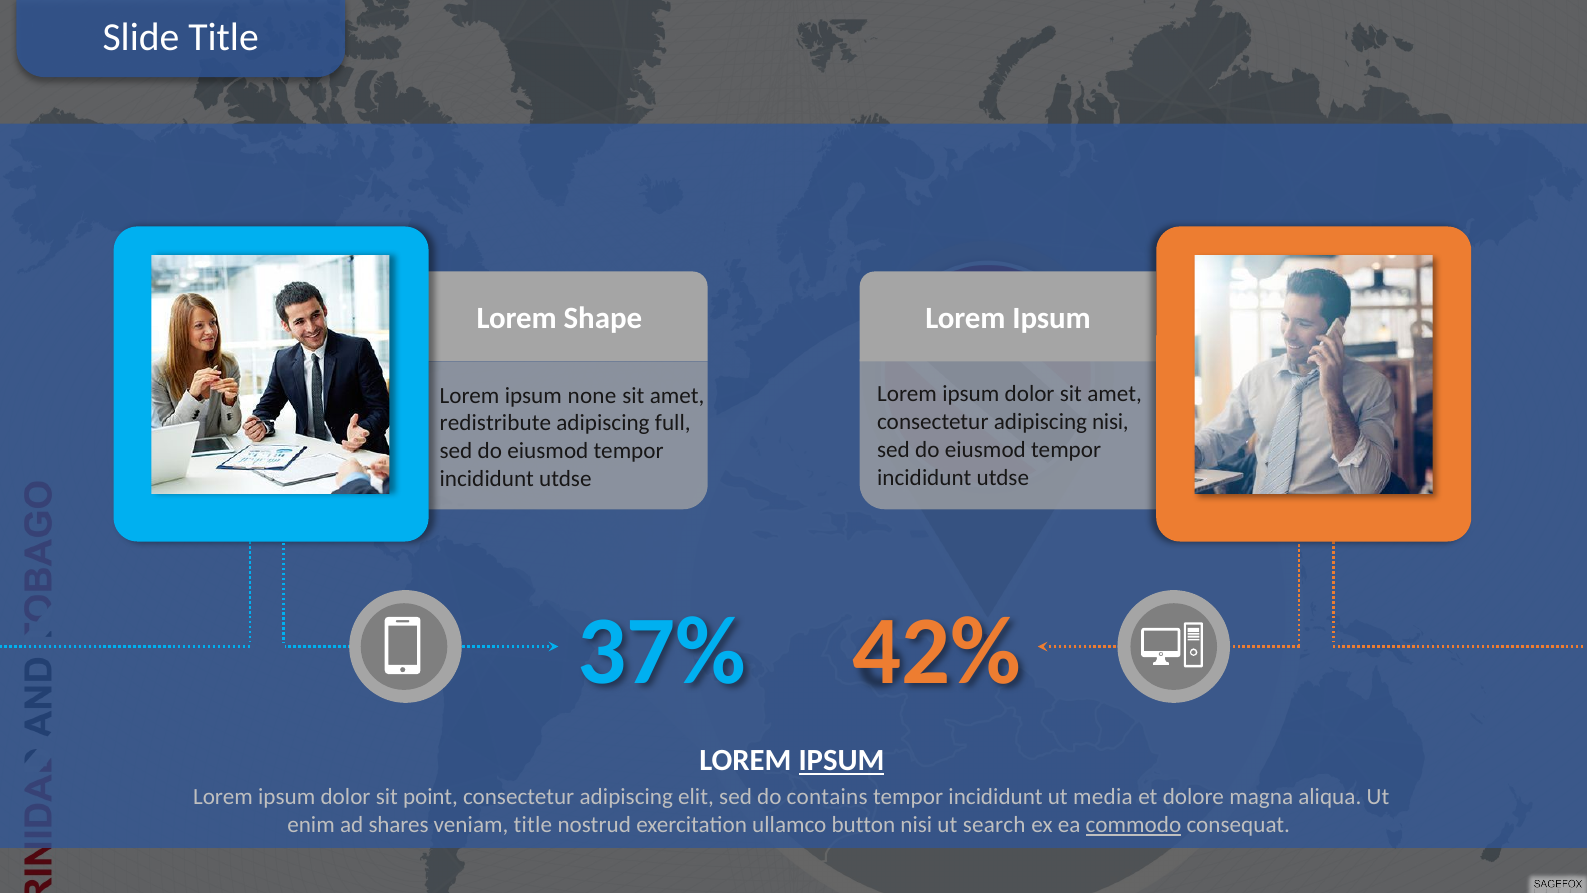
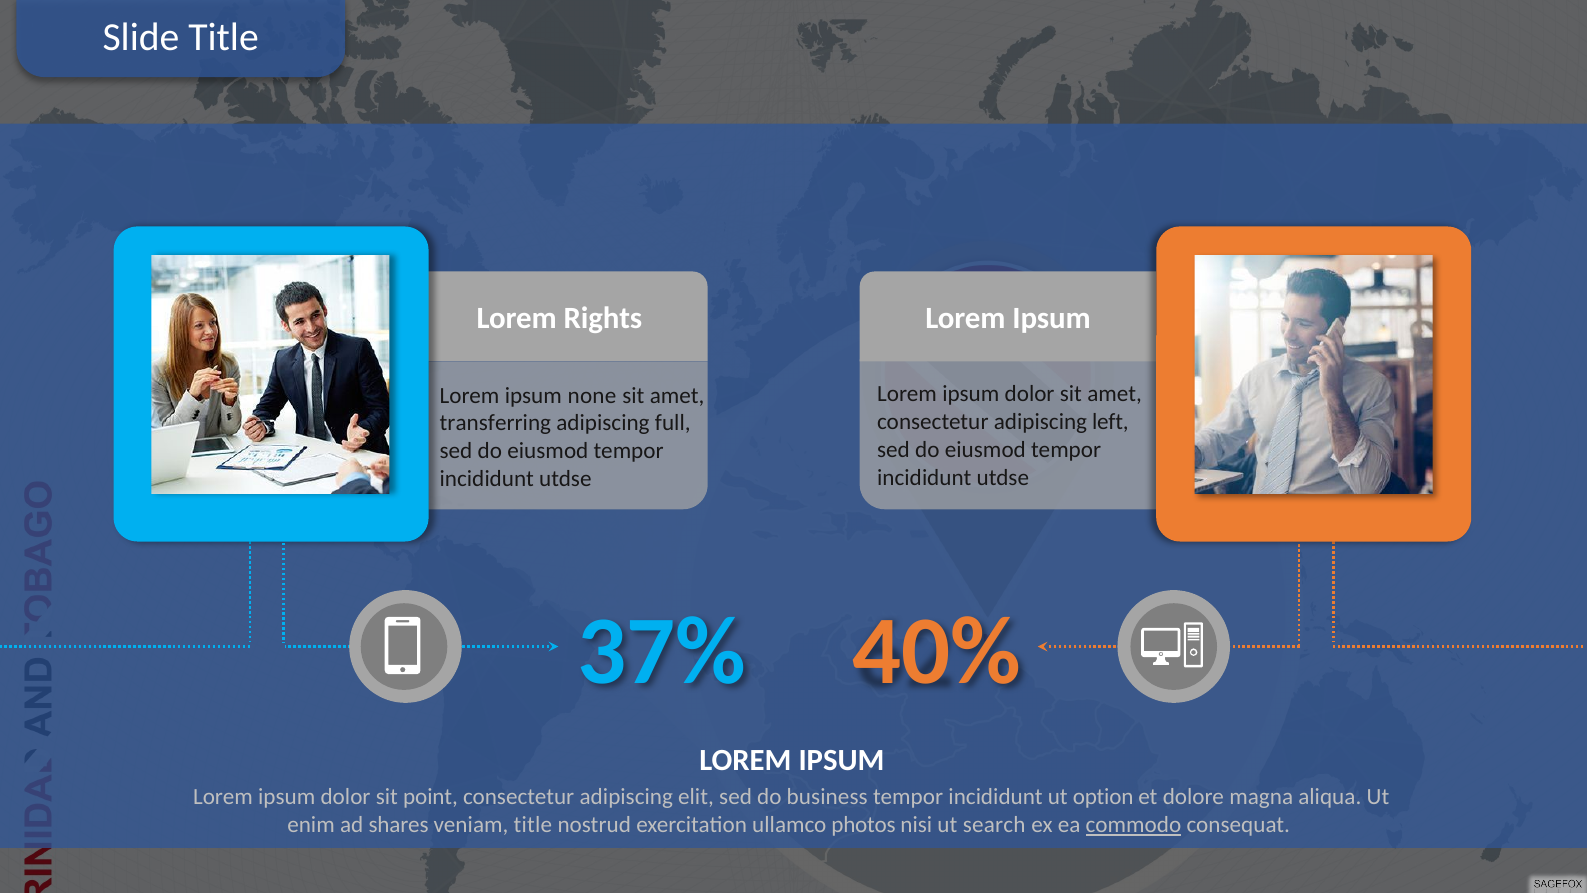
Shape: Shape -> Rights
adipiscing nisi: nisi -> left
redistribute: redistribute -> transferring
42%: 42% -> 40%
IPSUM at (842, 760) underline: present -> none
contains: contains -> business
media: media -> option
button: button -> photos
